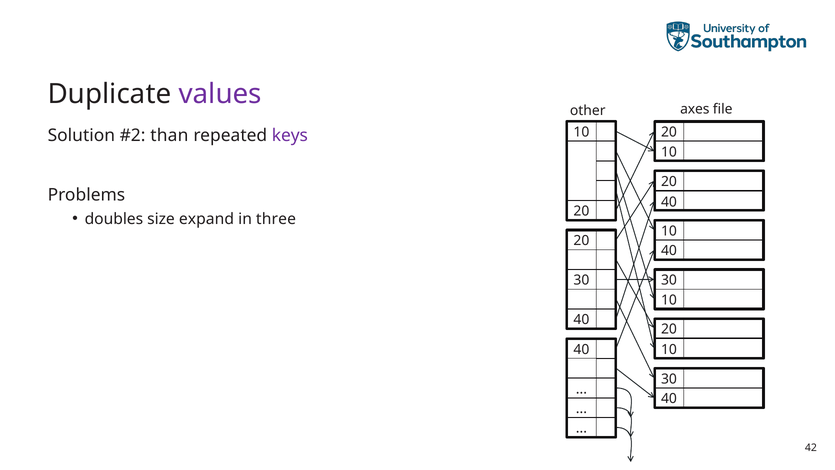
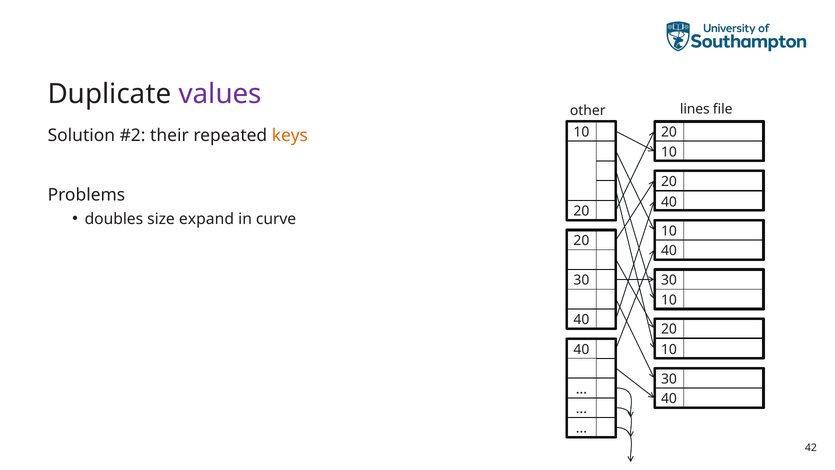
axes: axes -> lines
than: than -> their
keys colour: purple -> orange
three: three -> curve
